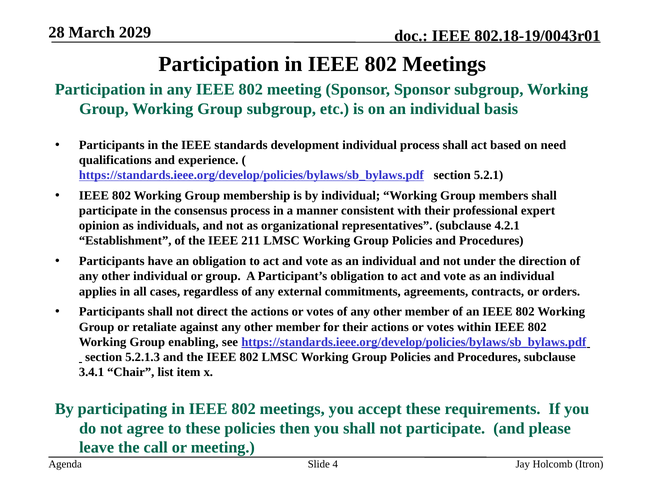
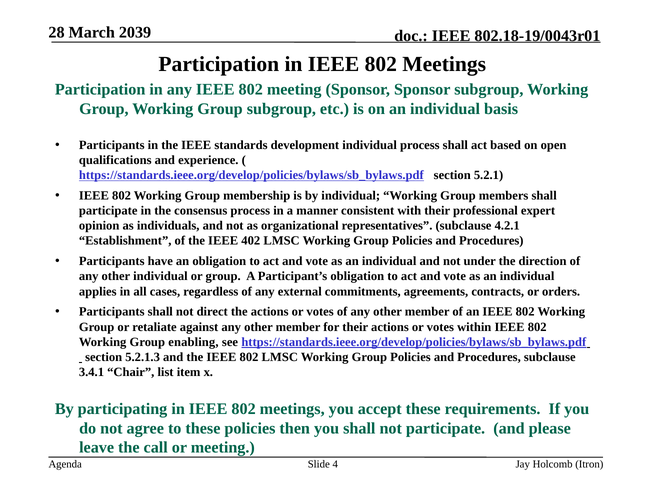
2029: 2029 -> 2039
need: need -> open
211: 211 -> 402
